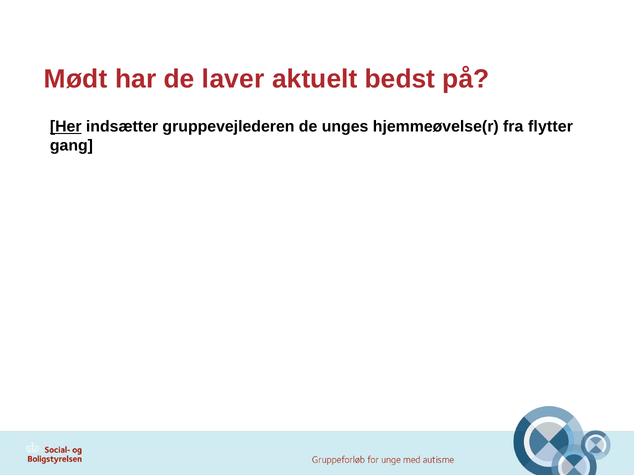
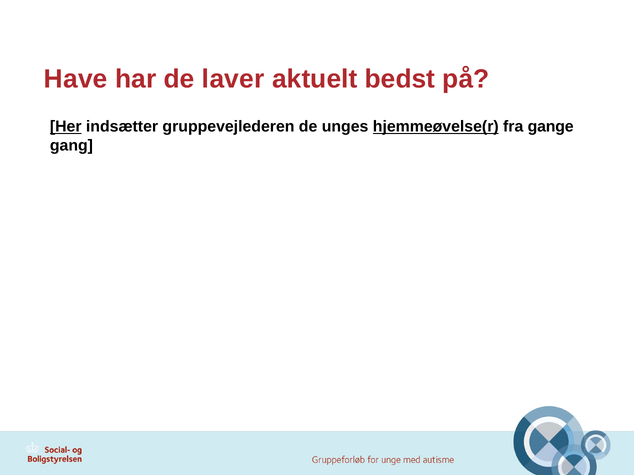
Mødt: Mødt -> Have
hjemmeøvelse(r underline: none -> present
flytter: flytter -> gange
